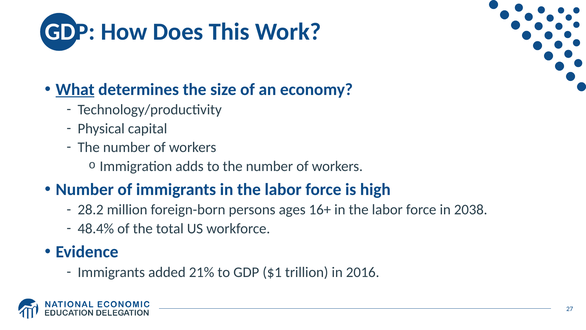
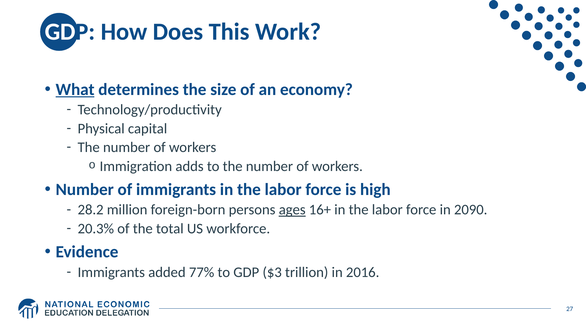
ages underline: none -> present
2038: 2038 -> 2090
48.4%: 48.4% -> 20.3%
21%: 21% -> 77%
$1: $1 -> $3
